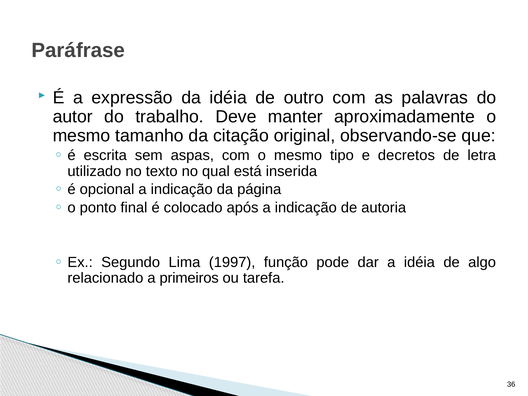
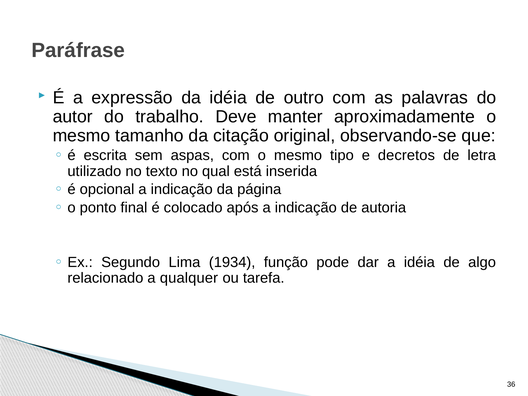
1997: 1997 -> 1934
primeiros: primeiros -> qualquer
